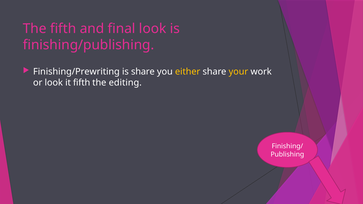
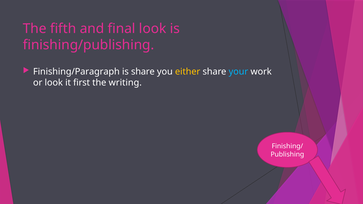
Finishing/Prewriting: Finishing/Prewriting -> Finishing/Paragraph
your colour: yellow -> light blue
it fifth: fifth -> first
editing: editing -> writing
